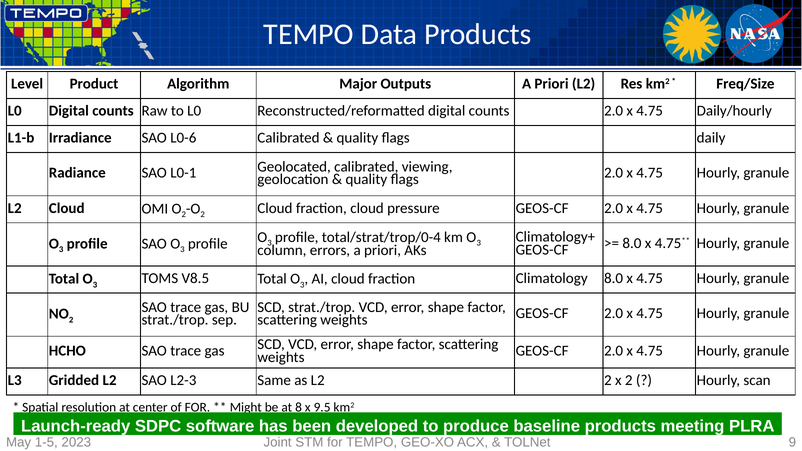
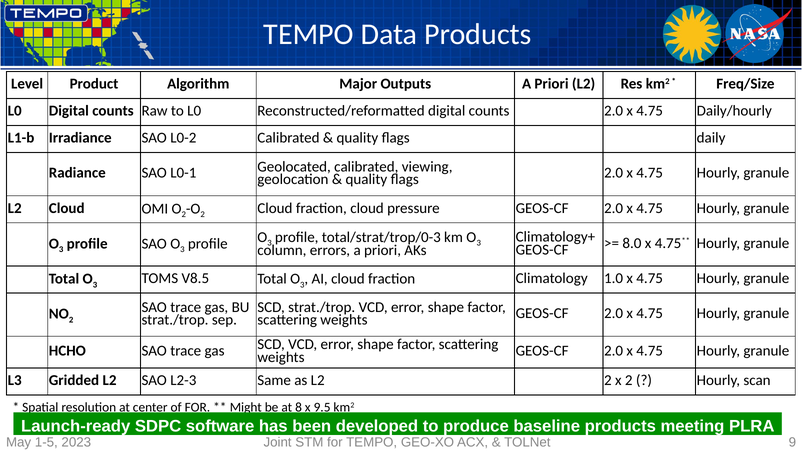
L0-6: L0-6 -> L0-2
total/strat/trop/0-4: total/strat/trop/0-4 -> total/strat/trop/0-3
Climatology 8.0: 8.0 -> 1.0
